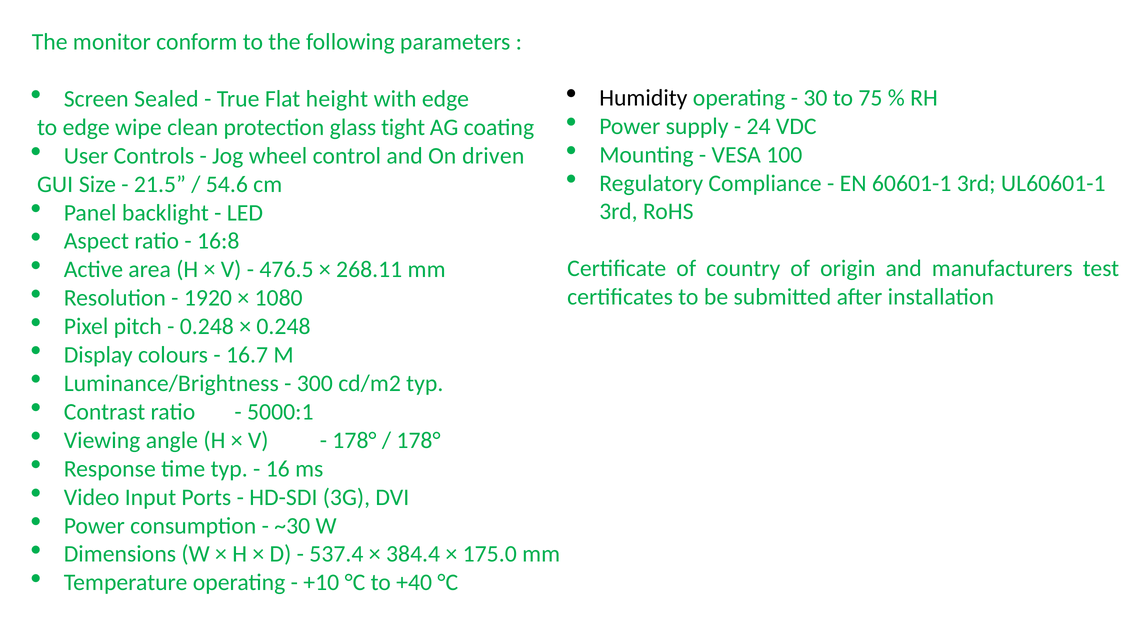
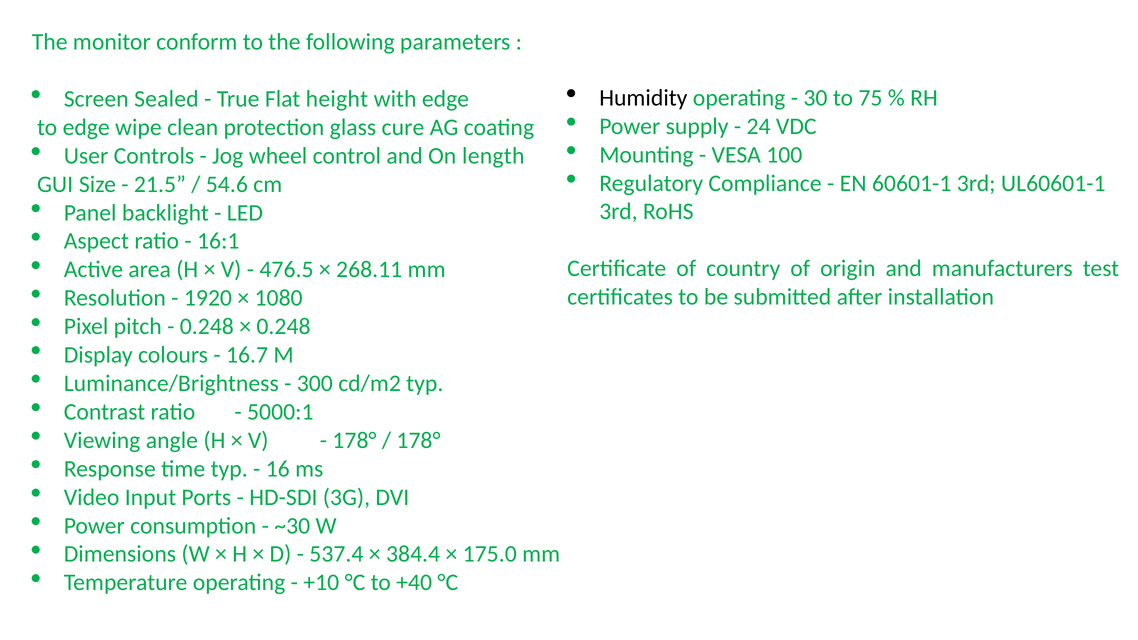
tight: tight -> cure
driven: driven -> length
16:8: 16:8 -> 16:1
